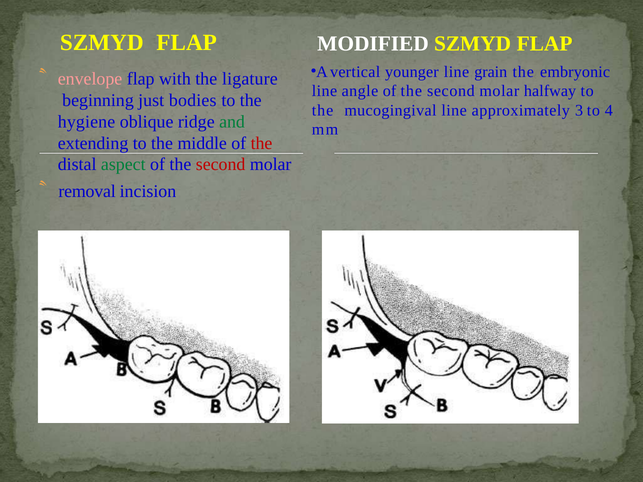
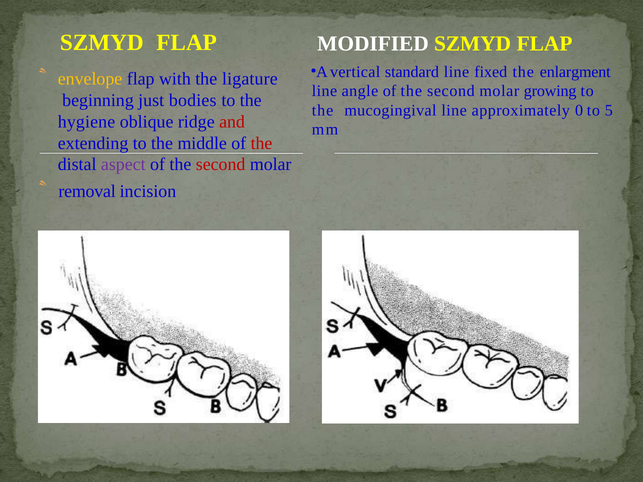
younger: younger -> standard
grain: grain -> fixed
embryonic: embryonic -> enlargment
envelope colour: pink -> yellow
halfway: halfway -> growing
3: 3 -> 0
4: 4 -> 5
and colour: green -> red
aspect colour: green -> purple
